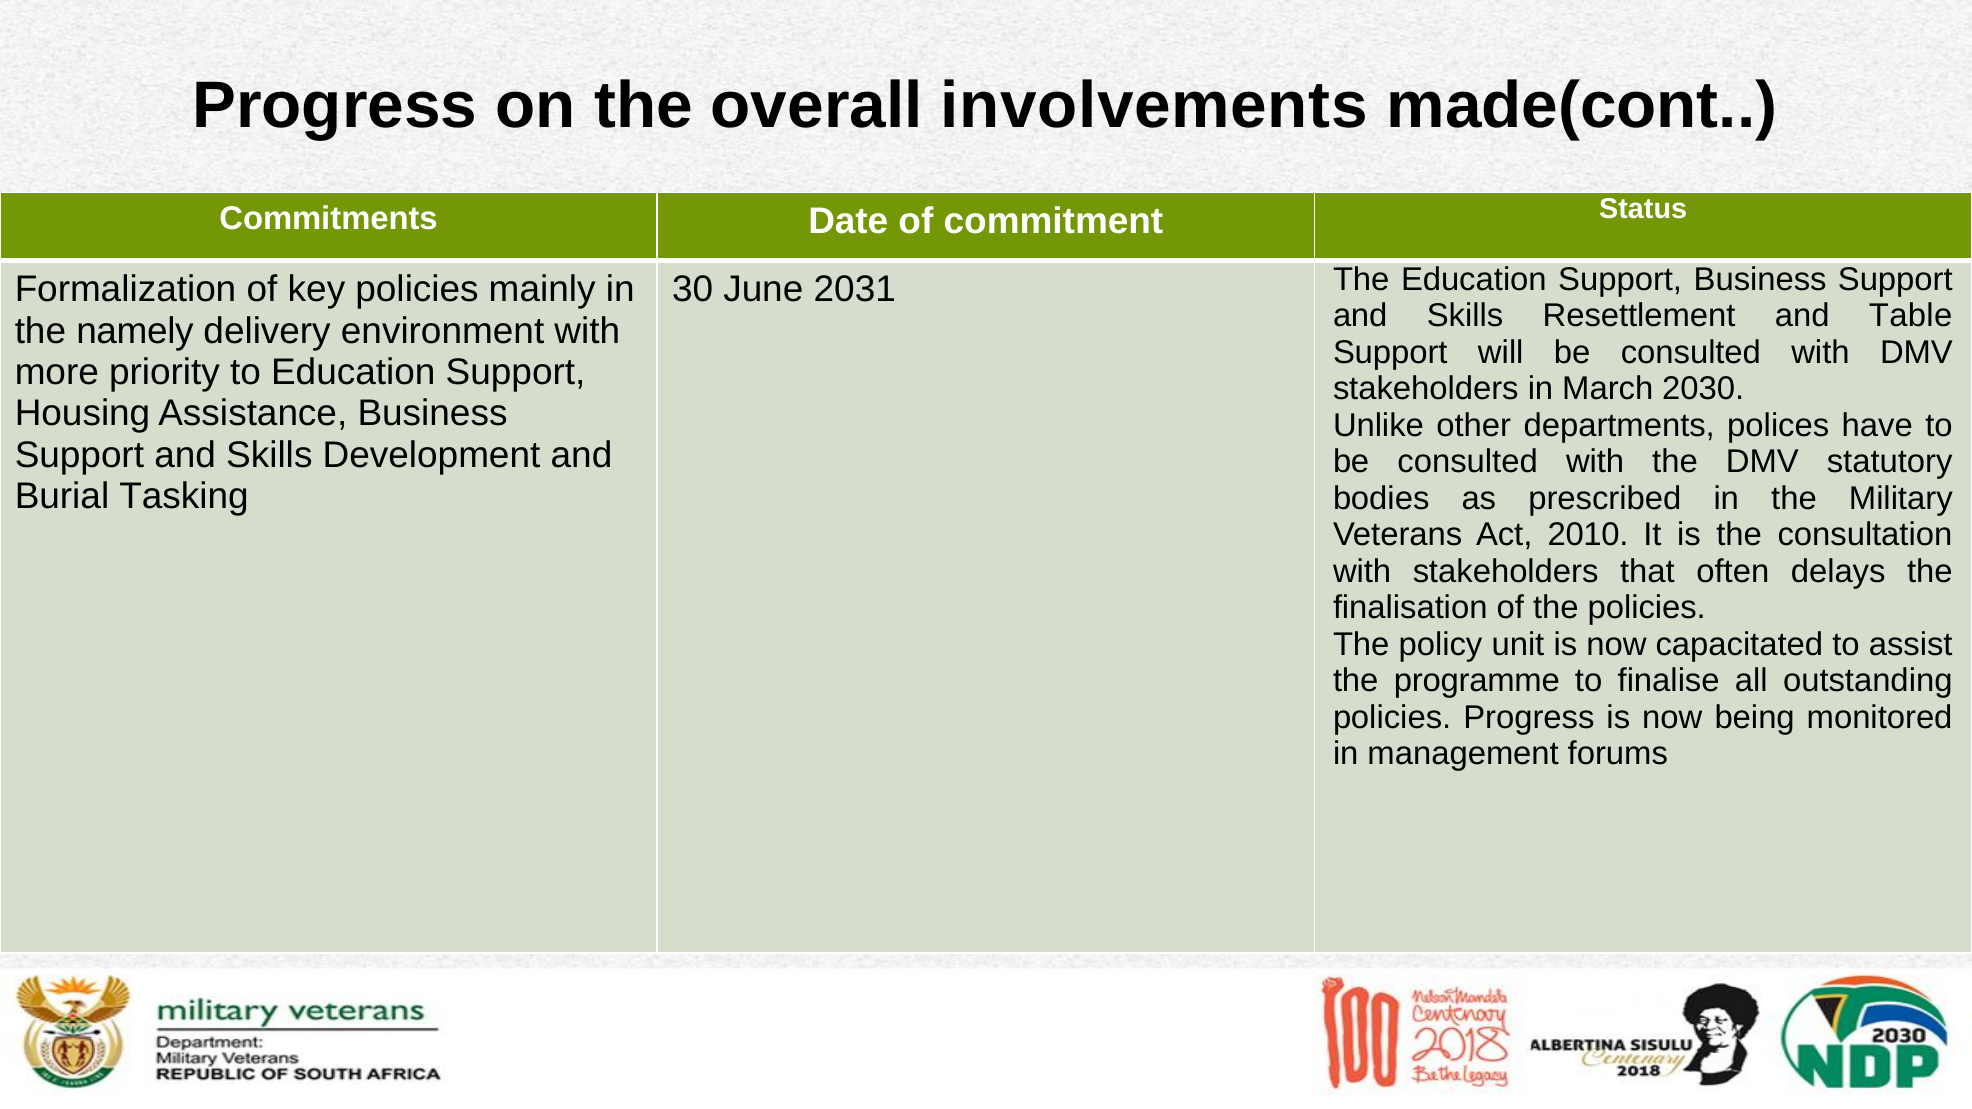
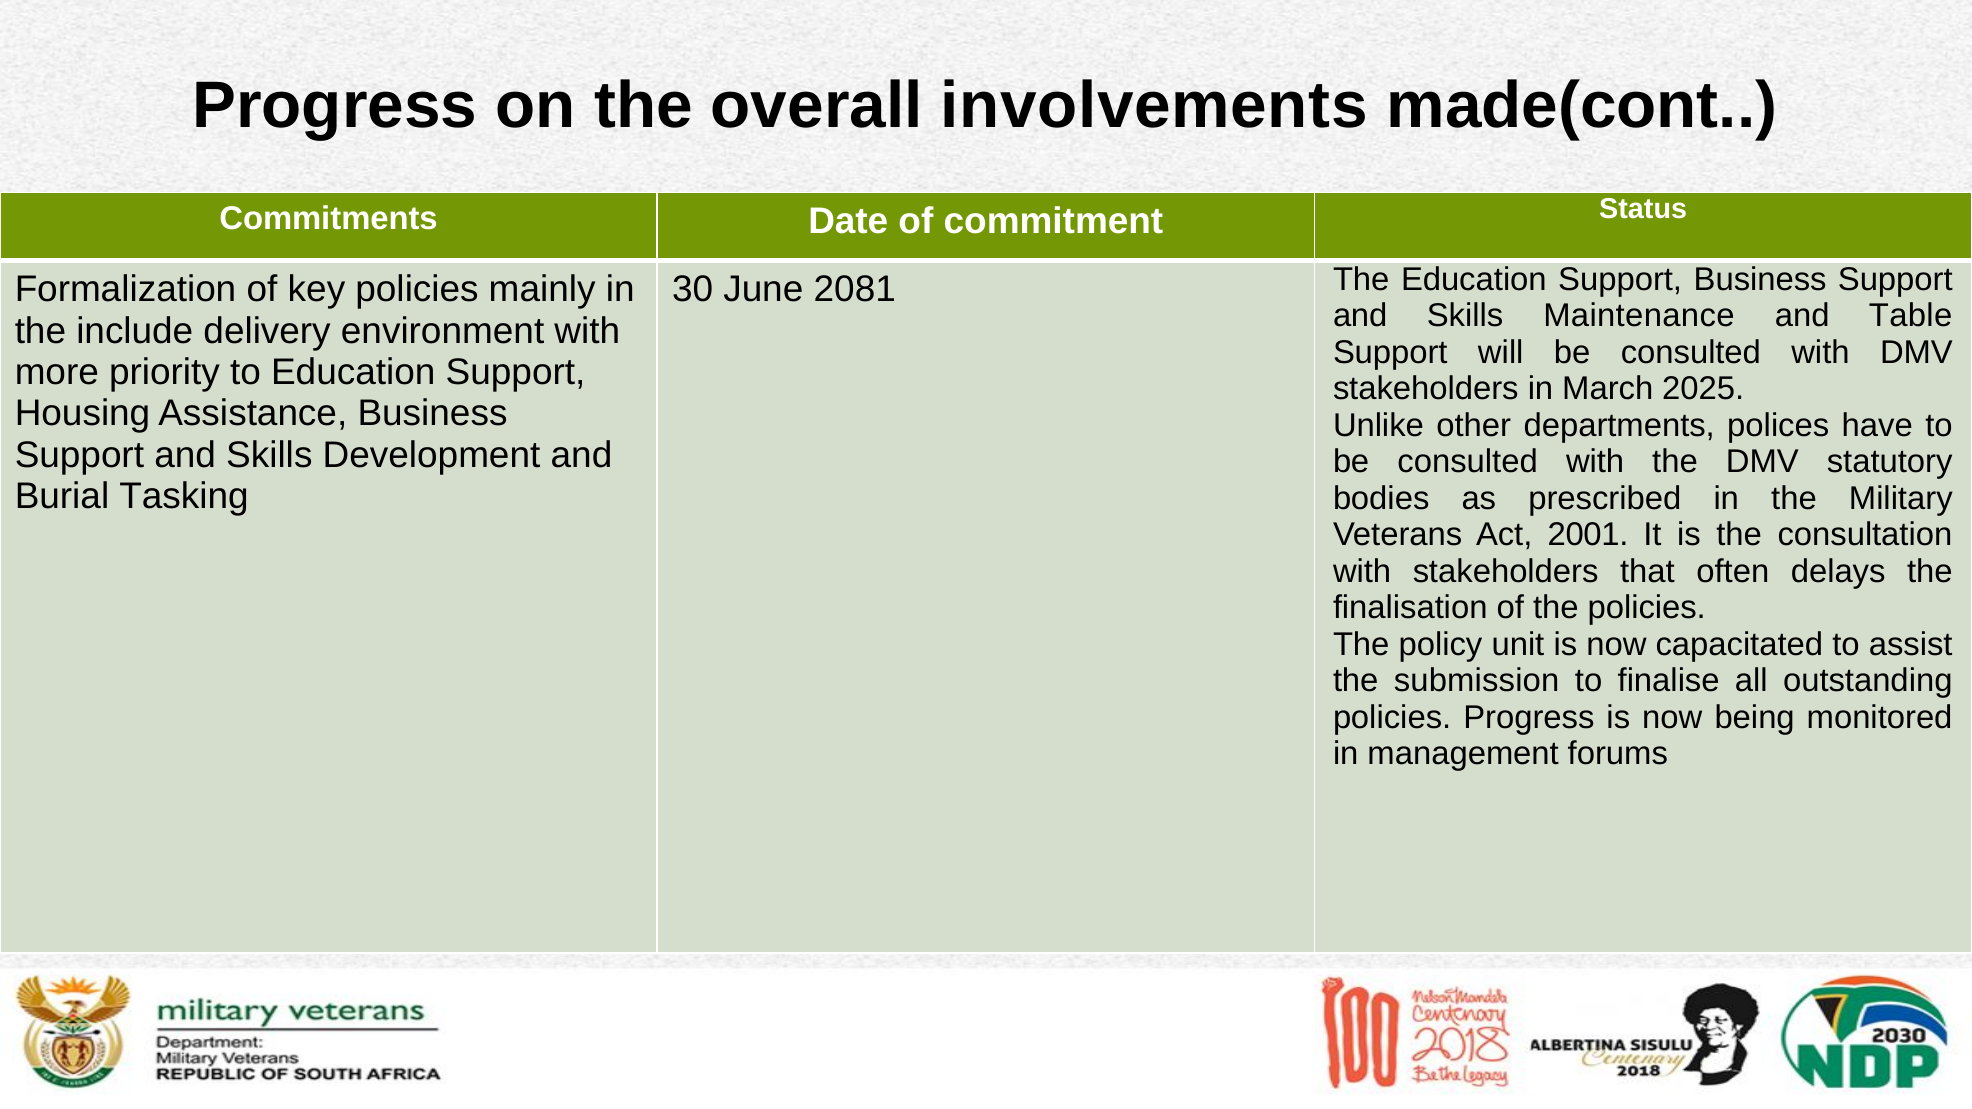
2031: 2031 -> 2081
Resettlement: Resettlement -> Maintenance
namely: namely -> include
2030: 2030 -> 2025
2010: 2010 -> 2001
programme: programme -> submission
